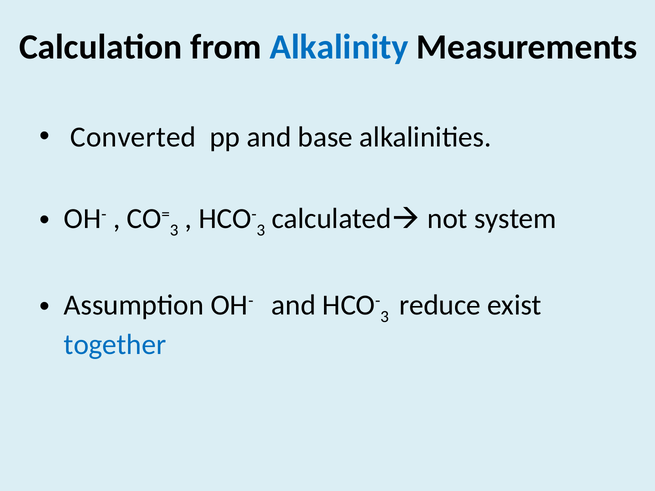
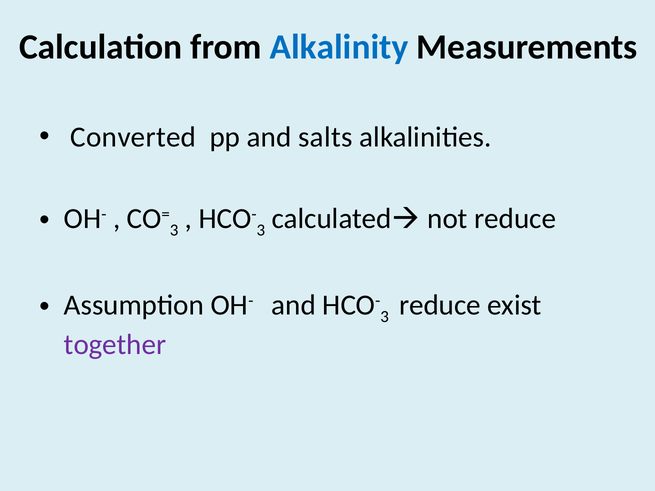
base: base -> salts
not system: system -> reduce
together colour: blue -> purple
